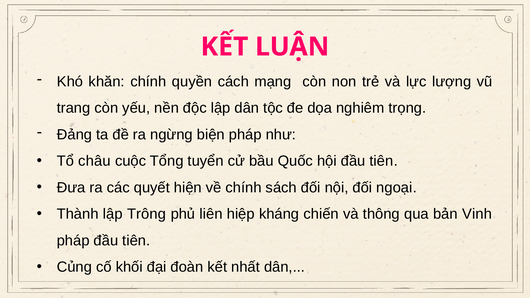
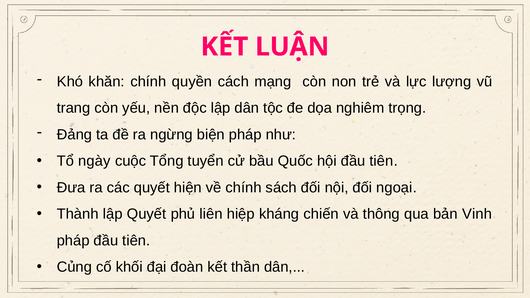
châu: châu -> ngày
lập Trông: Trông -> Quyết
nhất: nhất -> thần
